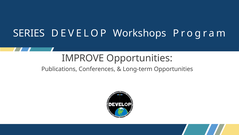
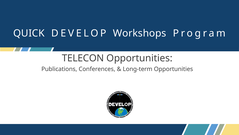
SERIES: SERIES -> QUICK
IMPROVE: IMPROVE -> TELECON
